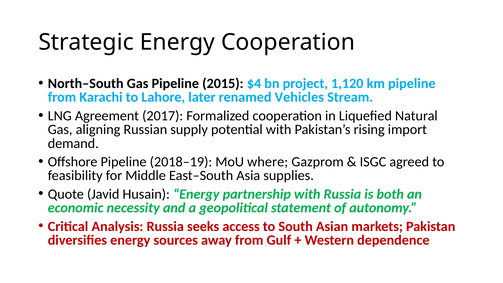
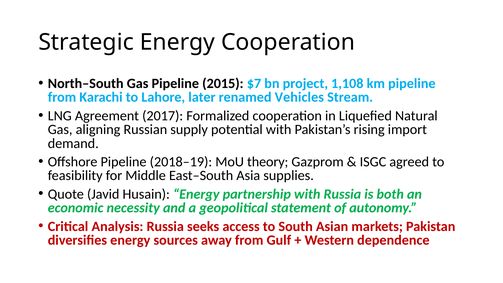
$4: $4 -> $7
1,120: 1,120 -> 1,108
where: where -> theory
